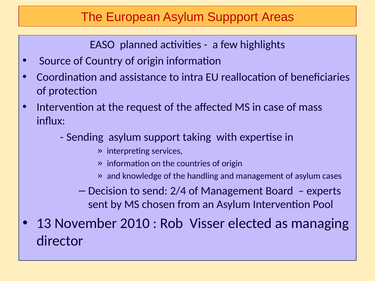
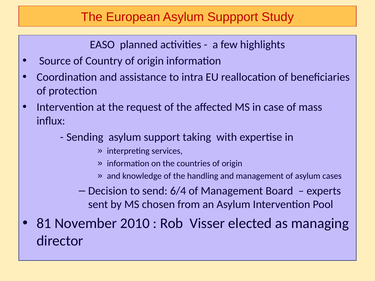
Areas: Areas -> Study
2/4: 2/4 -> 6/4
13: 13 -> 81
